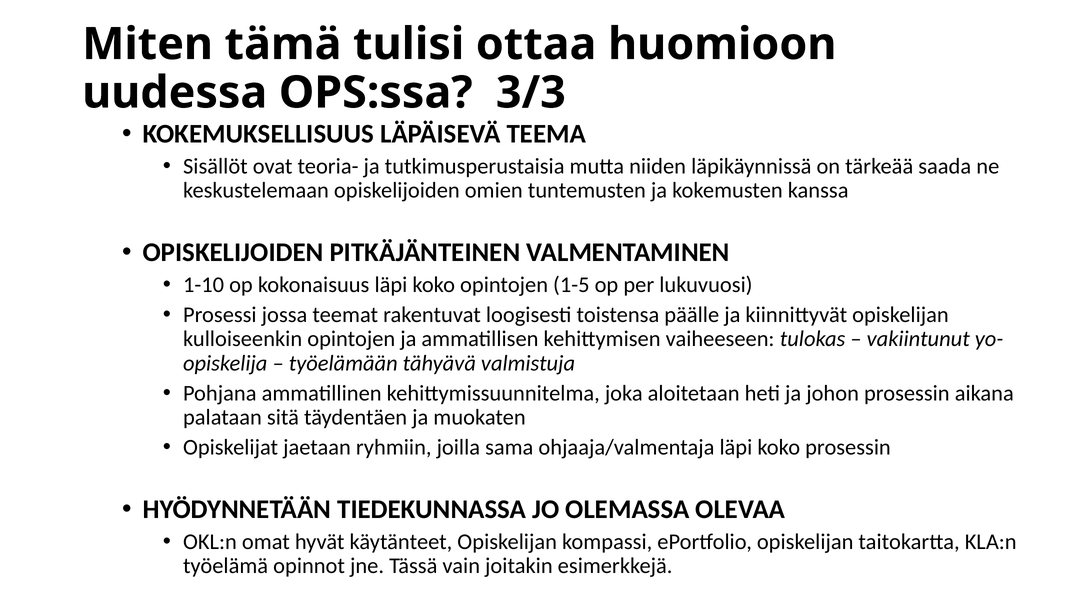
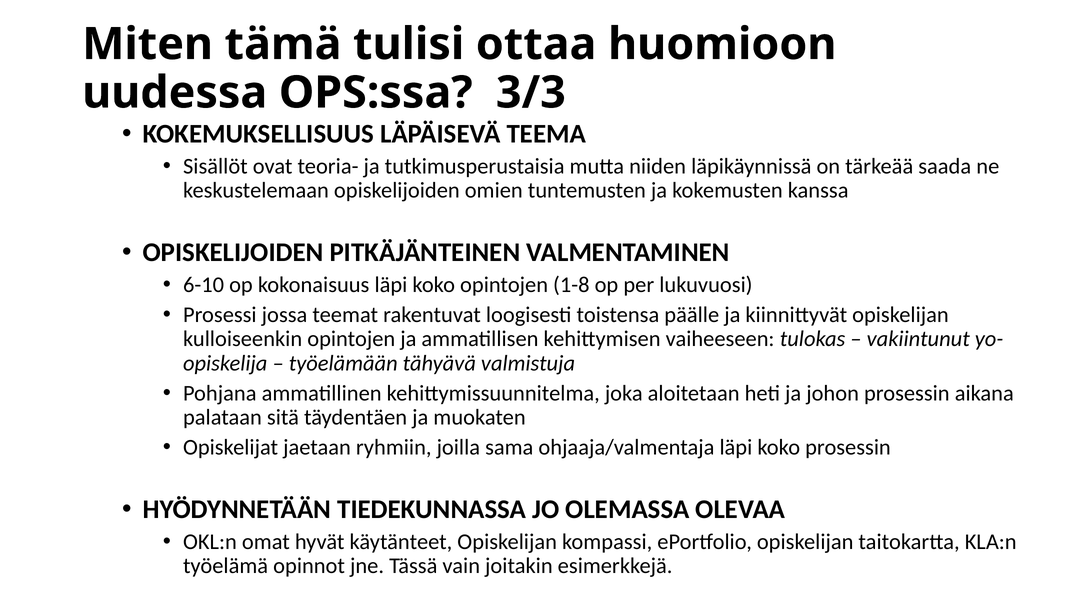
1-10: 1-10 -> 6-10
1-5: 1-5 -> 1-8
